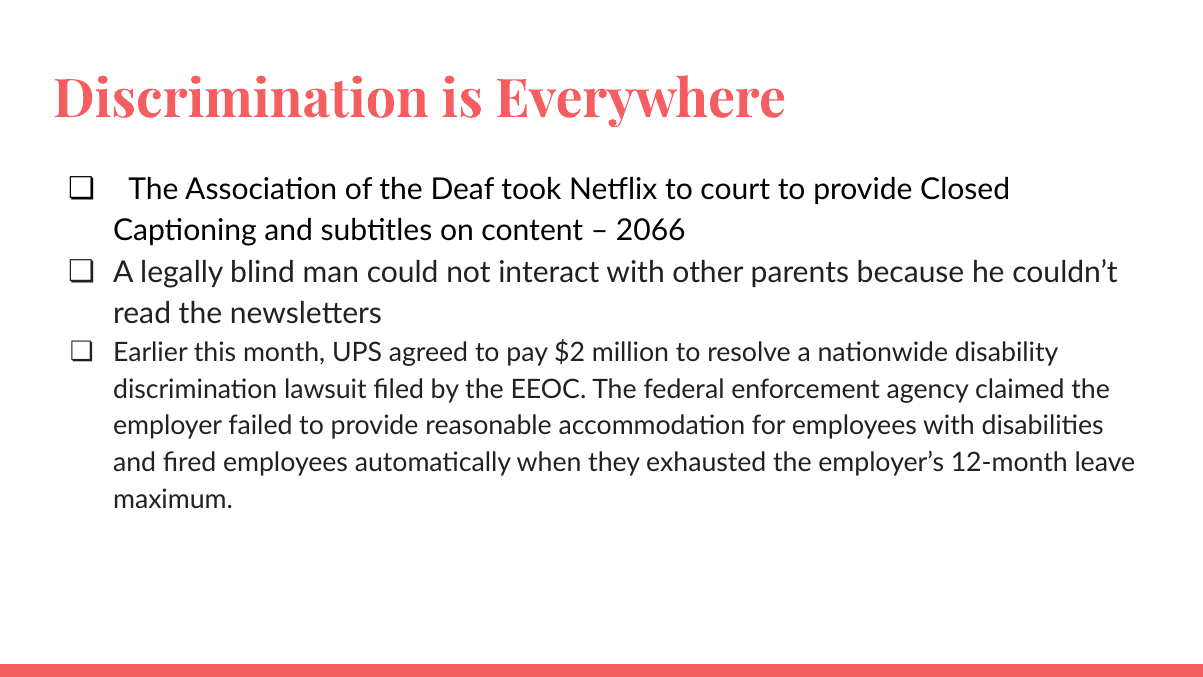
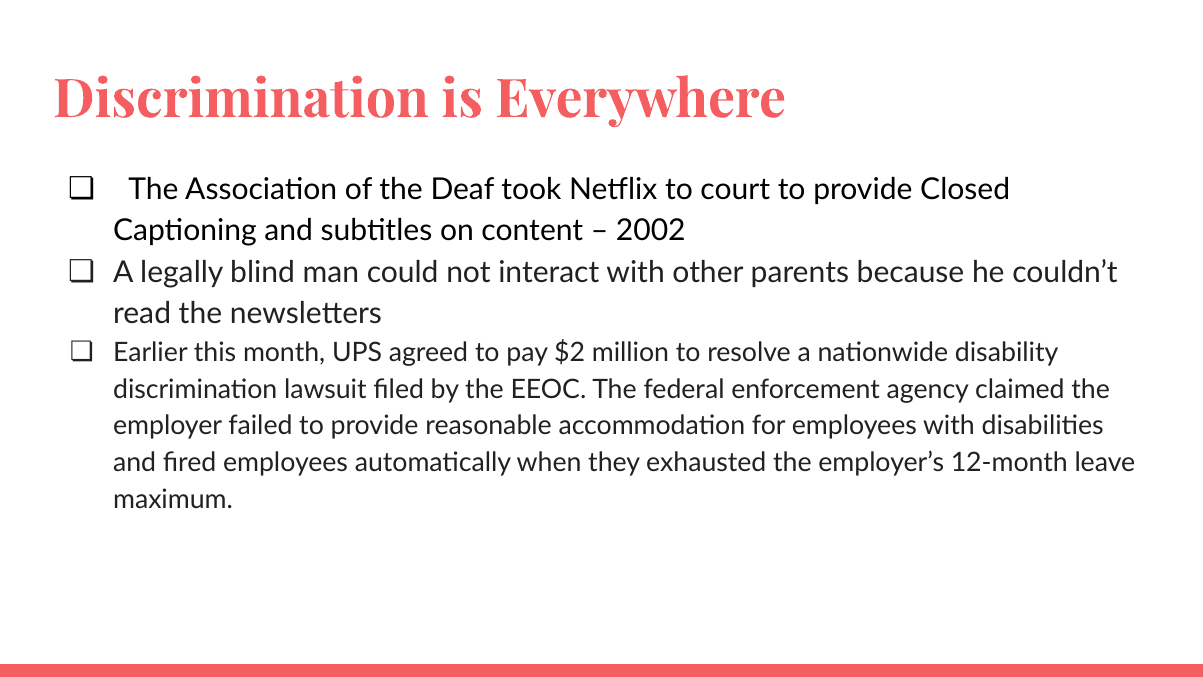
2066: 2066 -> 2002
